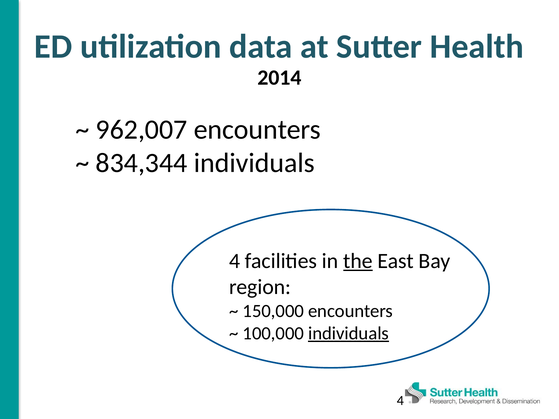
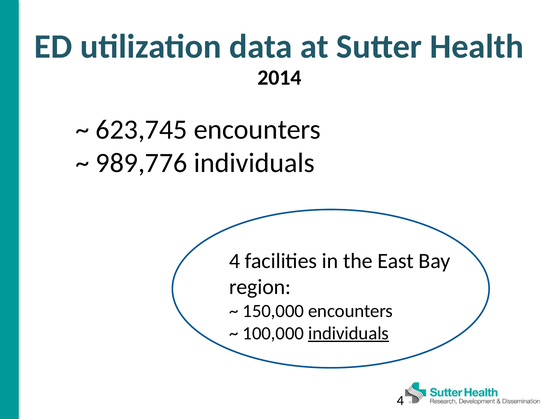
962,007: 962,007 -> 623,745
834,344: 834,344 -> 989,776
the underline: present -> none
